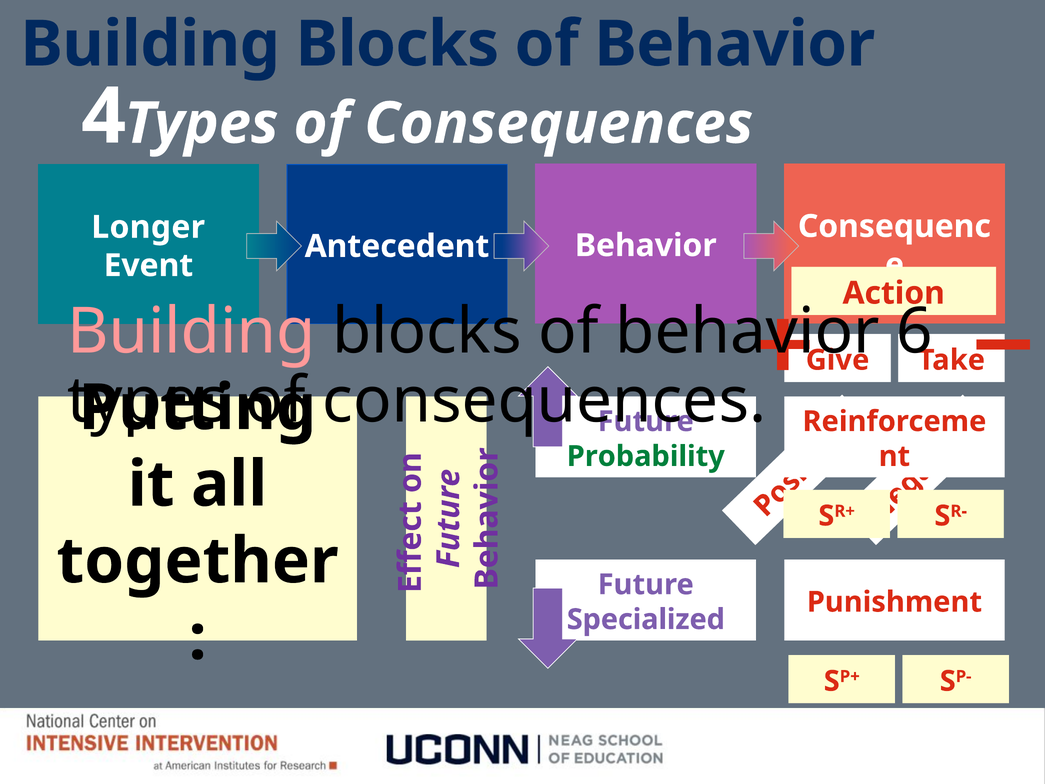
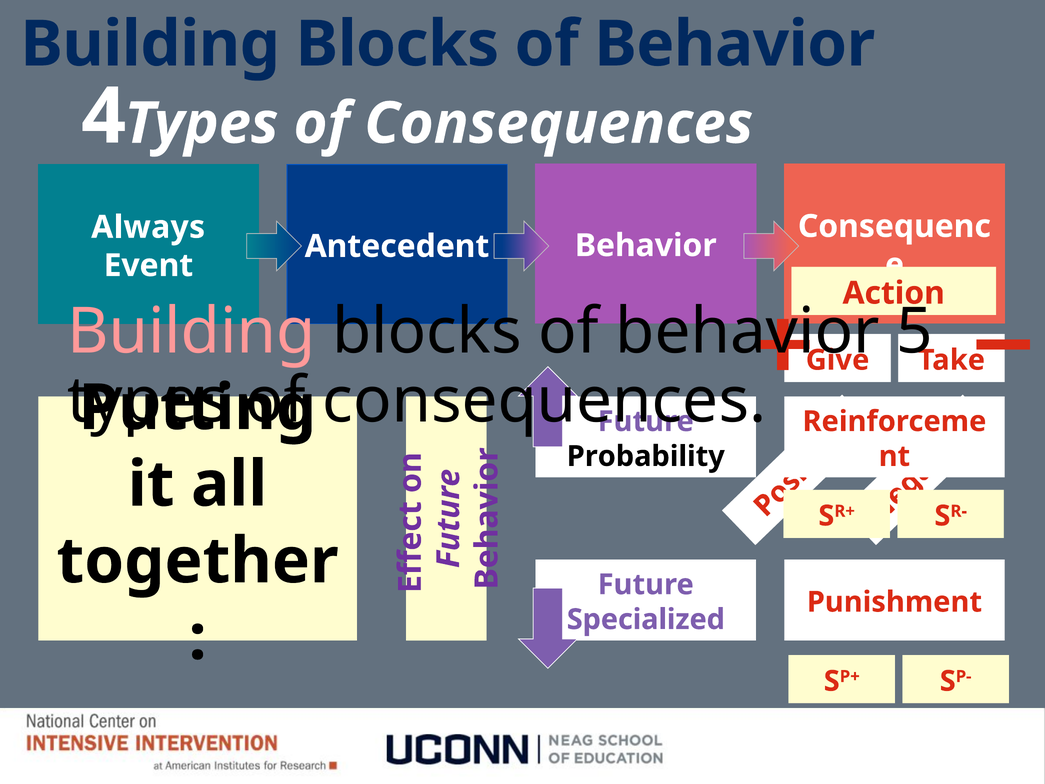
Longer: Longer -> Always
6: 6 -> 5
Probability colour: green -> black
